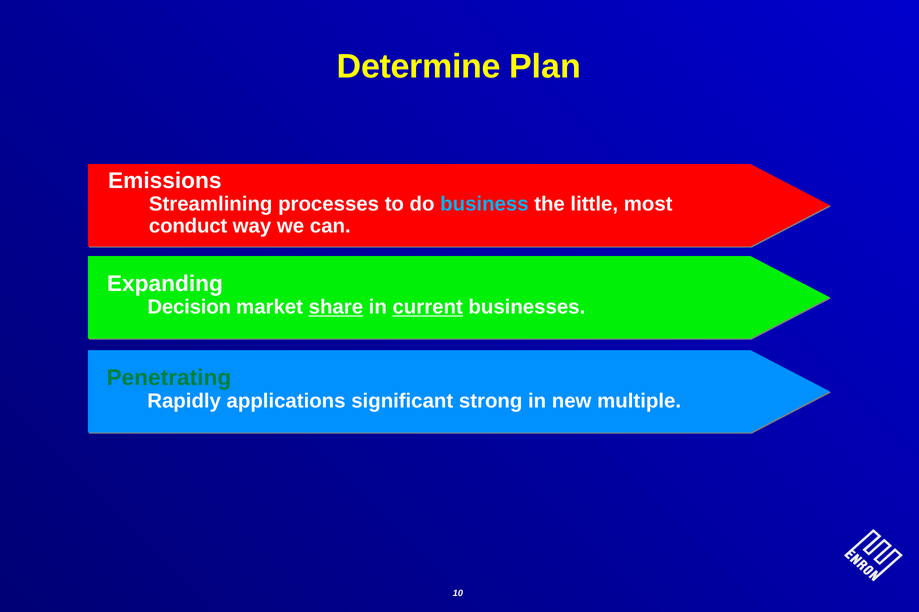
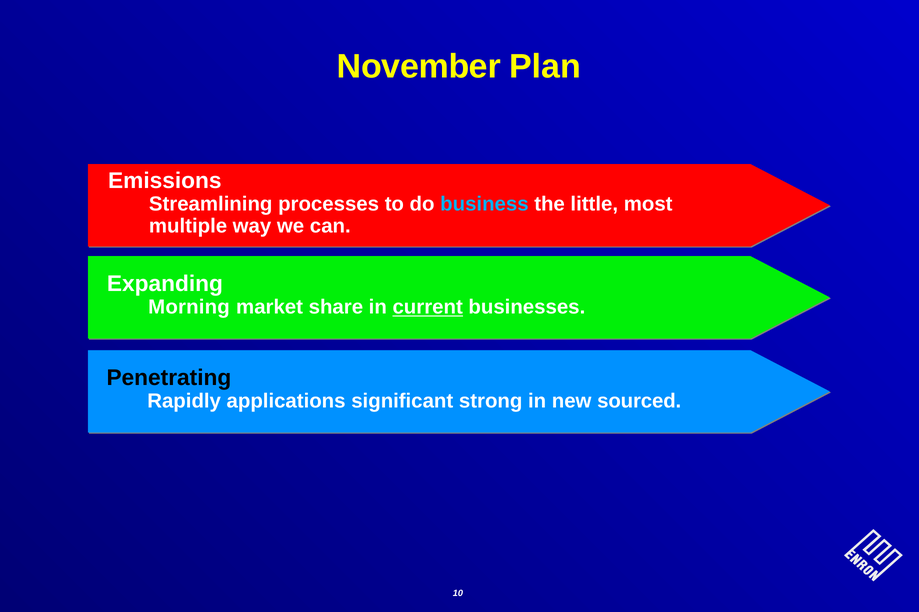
Determine: Determine -> November
conduct: conduct -> multiple
Decision: Decision -> Morning
share underline: present -> none
Penetrating colour: green -> black
multiple: multiple -> sourced
